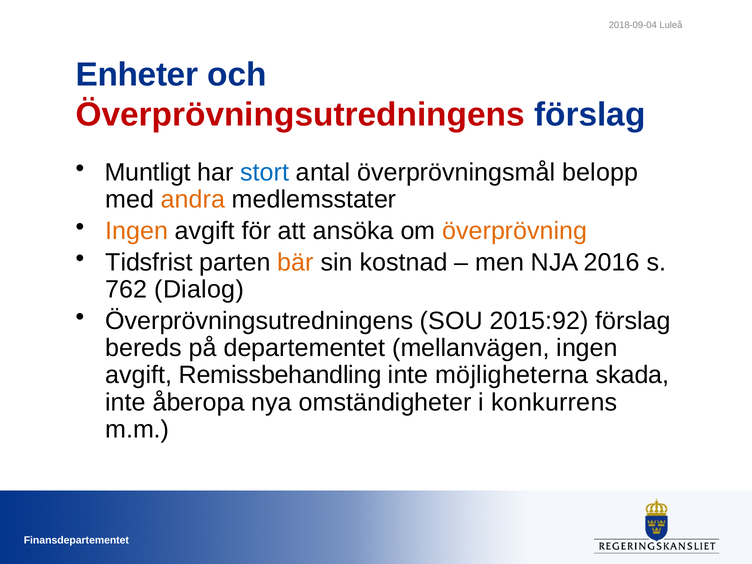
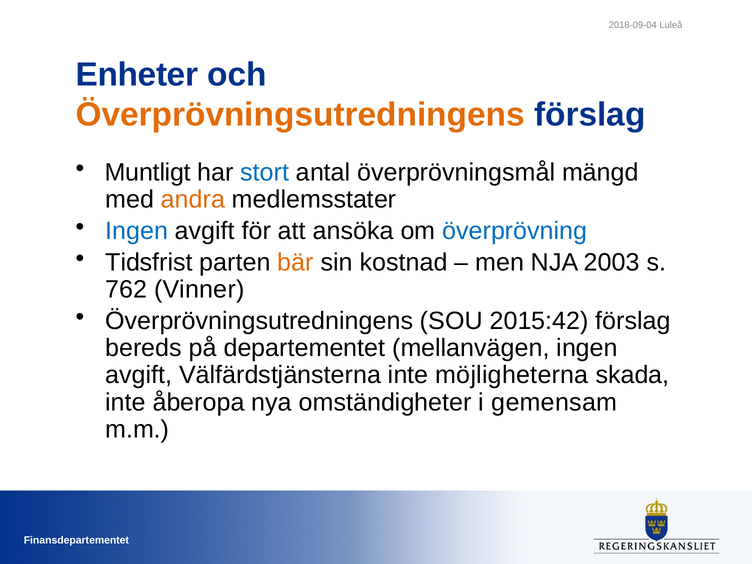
Överprövningsutredningens at (300, 115) colour: red -> orange
belopp: belopp -> mängd
Ingen at (137, 231) colour: orange -> blue
överprövning colour: orange -> blue
2016: 2016 -> 2003
Dialog: Dialog -> Vinner
2015:92: 2015:92 -> 2015:42
Remissbehandling: Remissbehandling -> Välfärdstjänsterna
konkurrens: konkurrens -> gemensam
